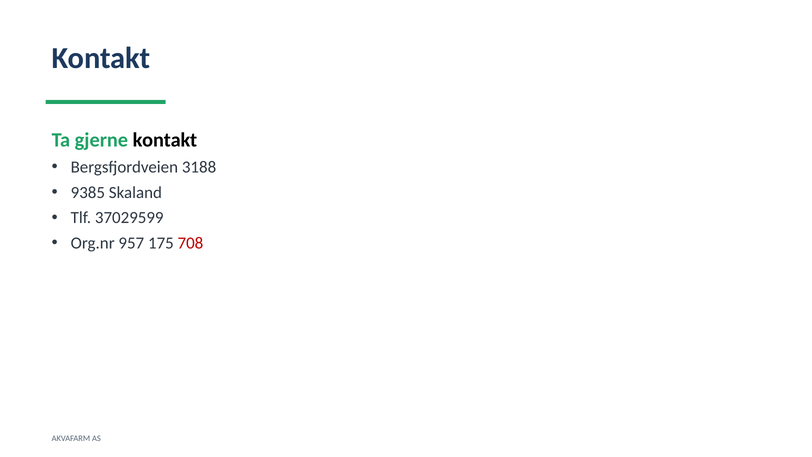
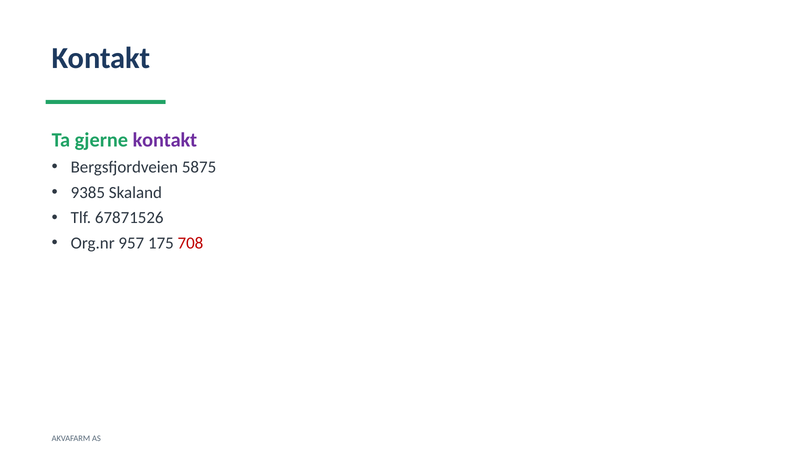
kontakt at (165, 140) colour: black -> purple
3188: 3188 -> 5875
37029599: 37029599 -> 67871526
